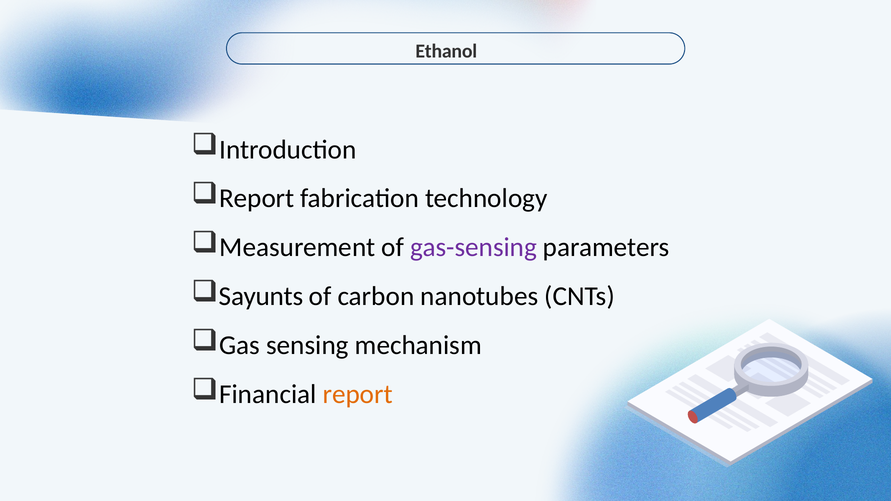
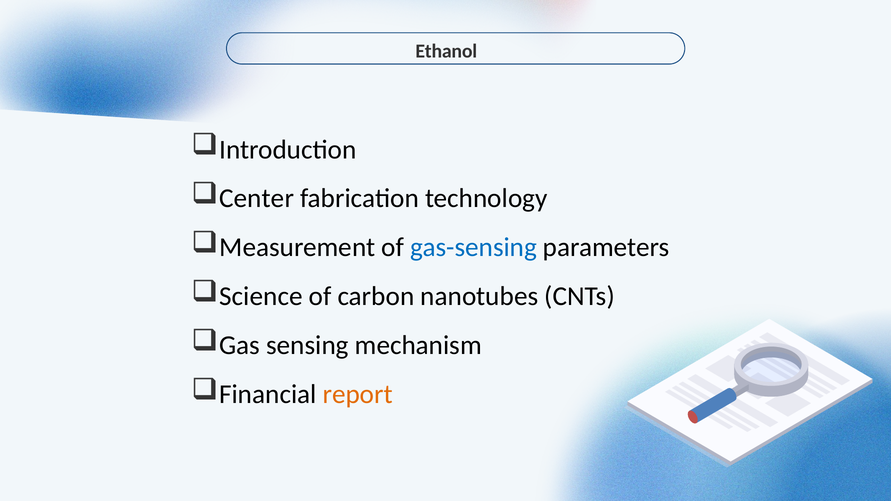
Report at (257, 199): Report -> Center
gas-sensing colour: purple -> blue
Sayunts: Sayunts -> Science
